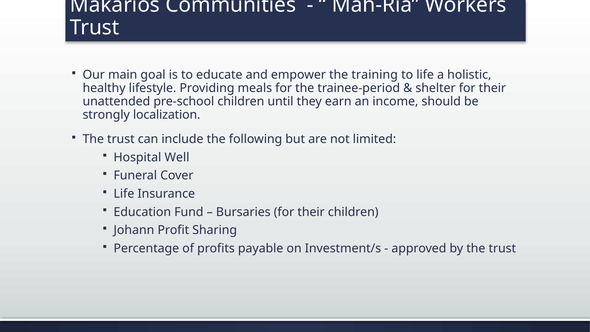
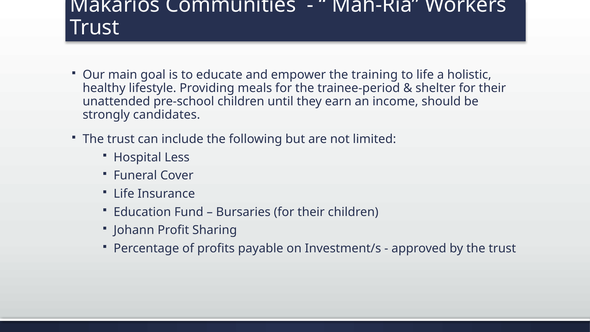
localization: localization -> candidates
Well: Well -> Less
